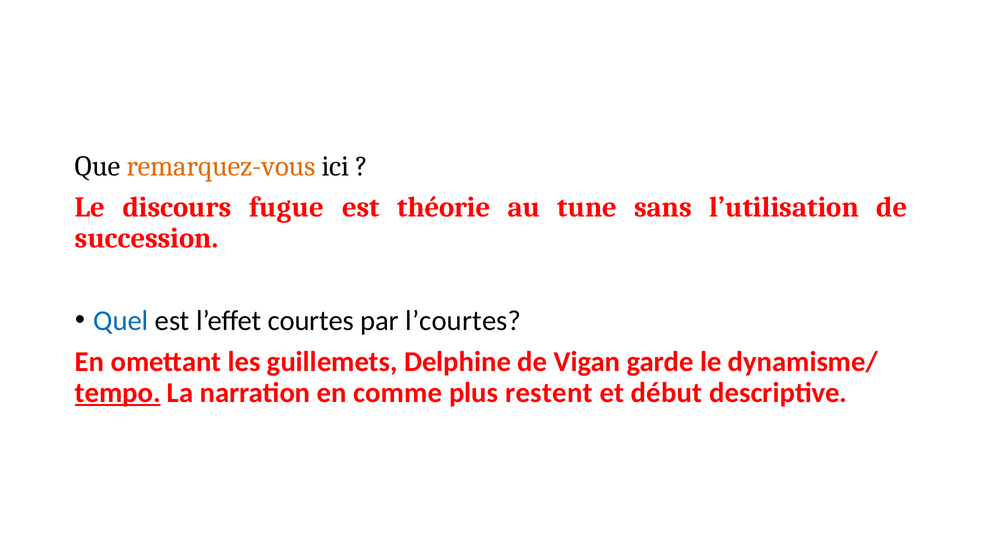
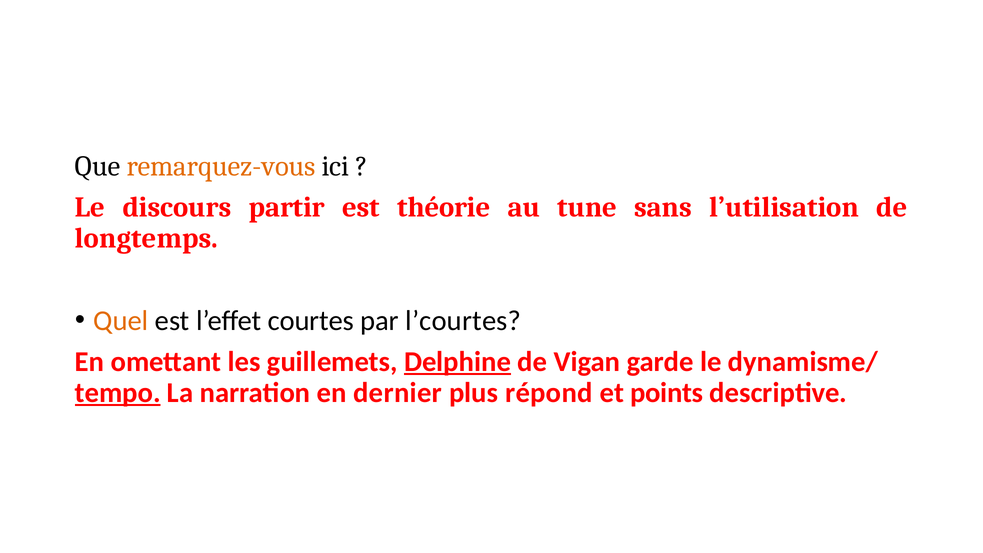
fugue: fugue -> partir
succession: succession -> longtemps
Quel colour: blue -> orange
Delphine underline: none -> present
comme: comme -> dernier
restent: restent -> répond
début: début -> points
